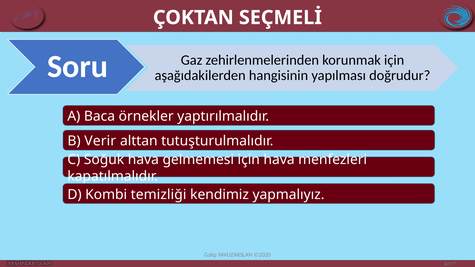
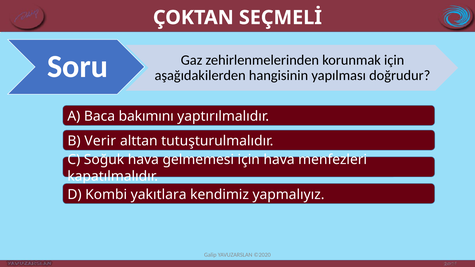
örnekler: örnekler -> bakımını
temizliği: temizliği -> yakıtlara
